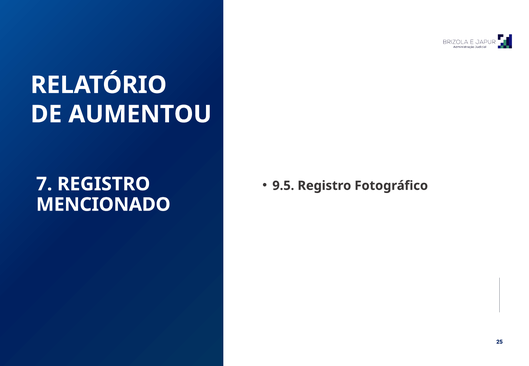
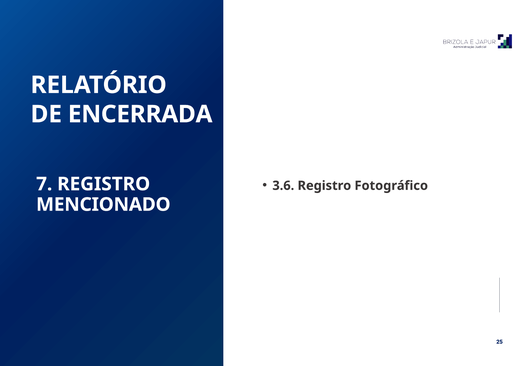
AUMENTOU: AUMENTOU -> ENCERRADA
9.5: 9.5 -> 3.6
